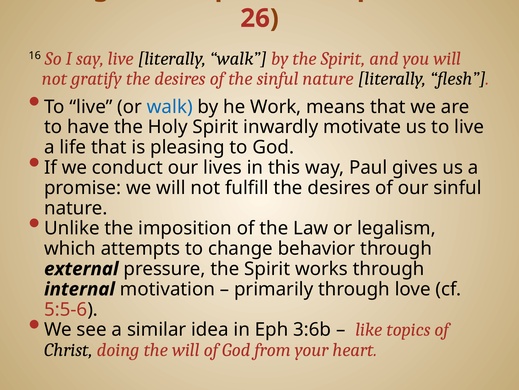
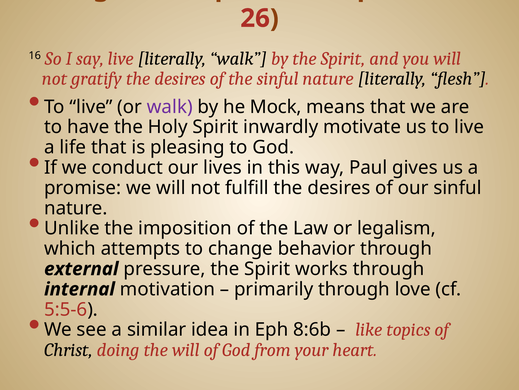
walk at (170, 107) colour: blue -> purple
Work: Work -> Mock
3:6b: 3:6b -> 8:6b
